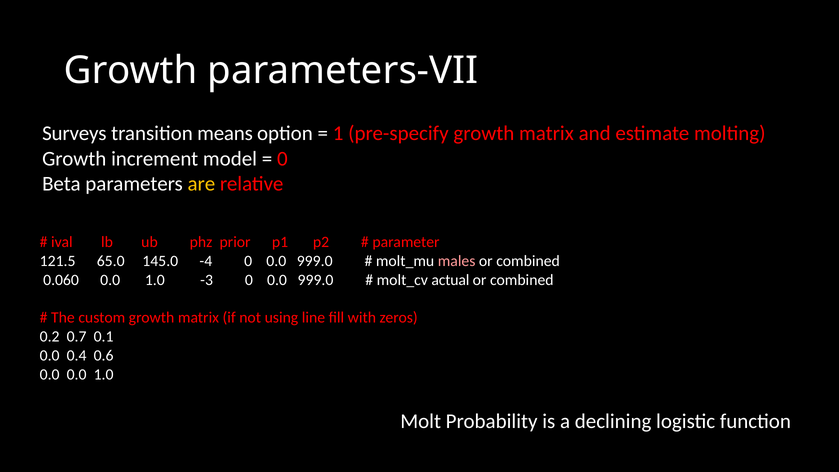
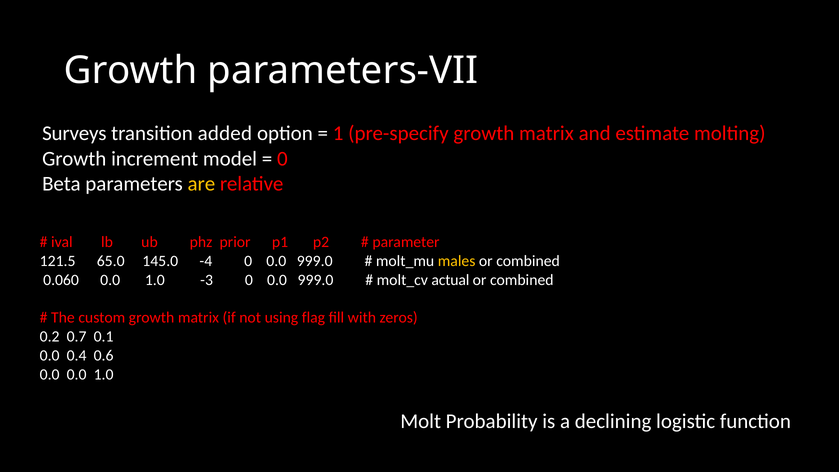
means: means -> added
males colour: pink -> yellow
line: line -> flag
